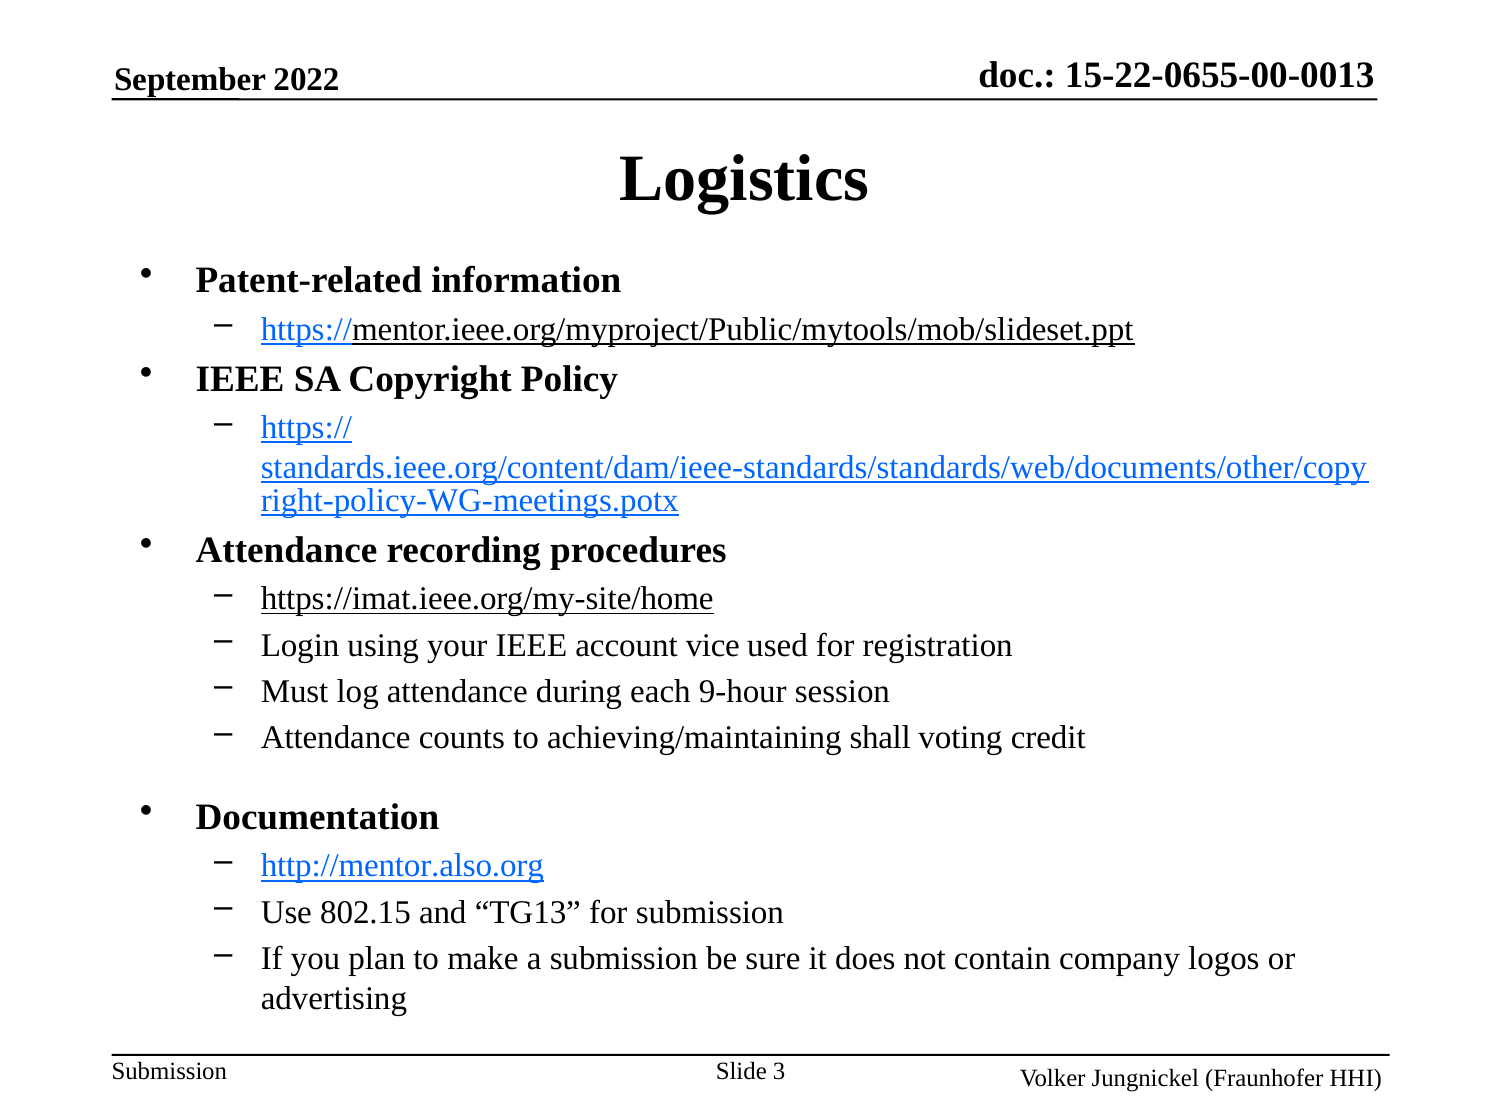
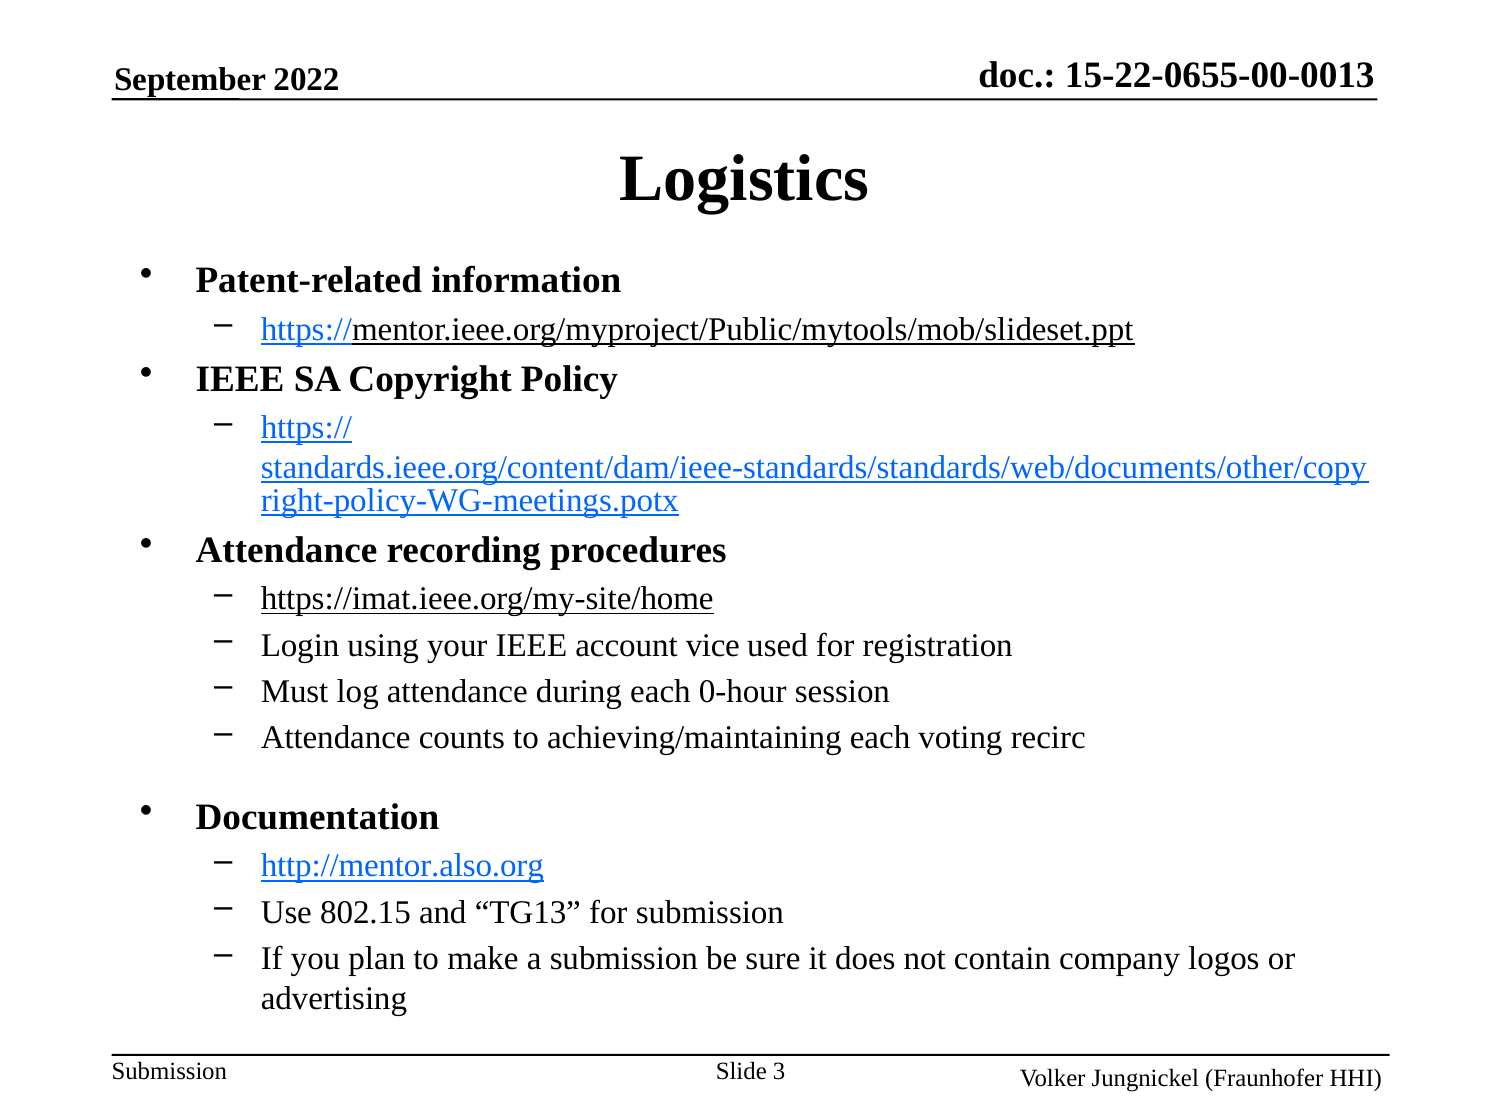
9-hour: 9-hour -> 0-hour
achieving/maintaining shall: shall -> each
credit: credit -> recirc
